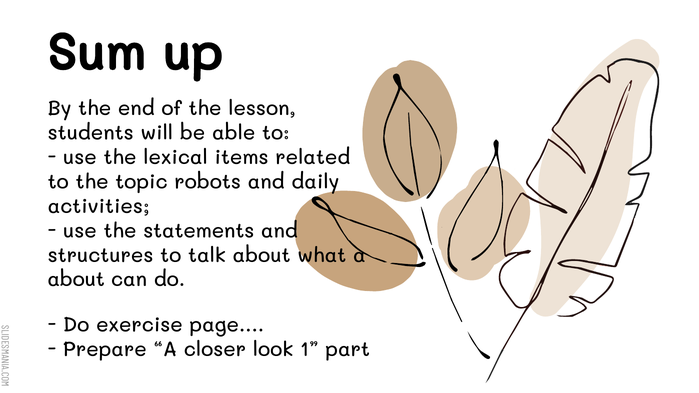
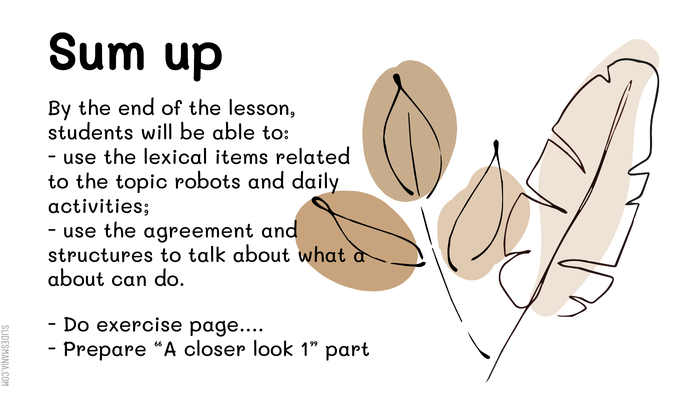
statements: statements -> agreement
